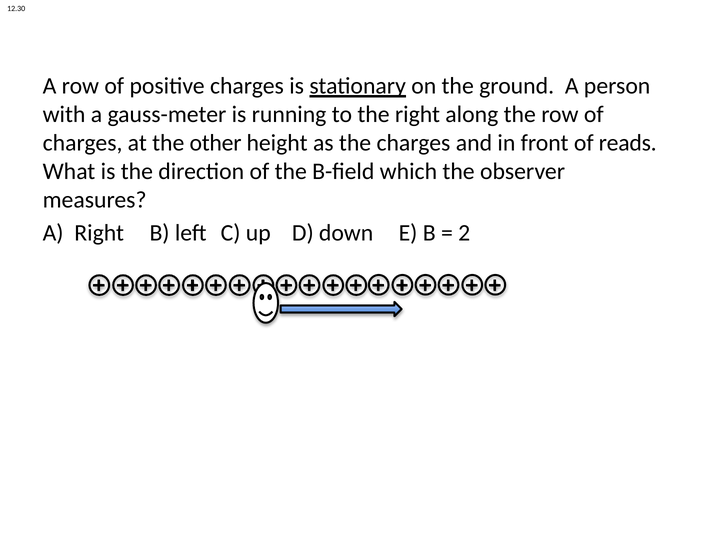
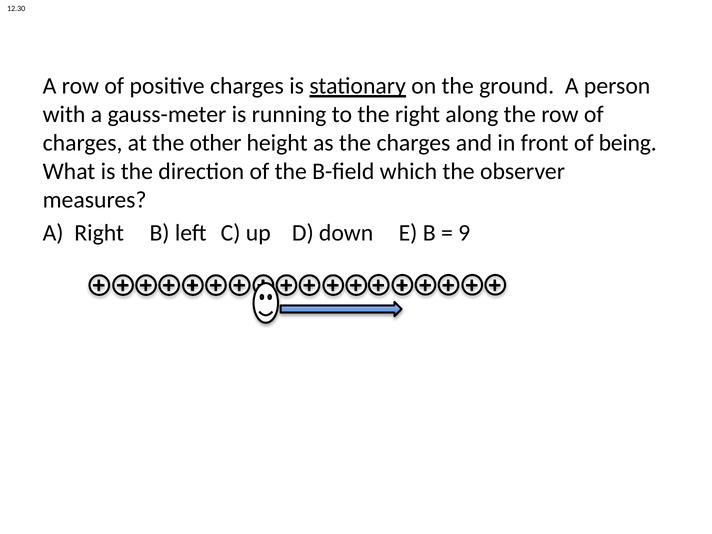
reads: reads -> being
2: 2 -> 9
